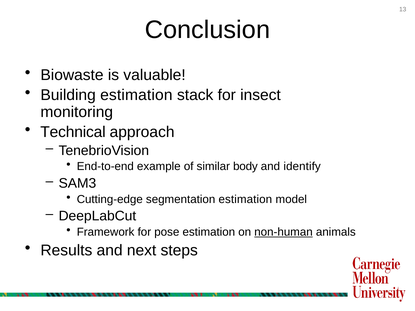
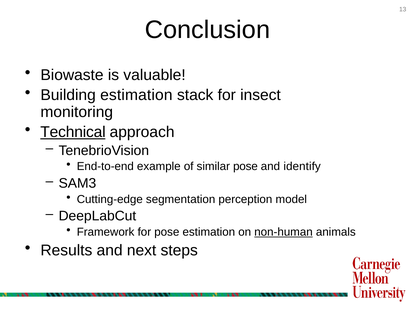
Technical underline: none -> present
similar body: body -> pose
segmentation estimation: estimation -> perception
